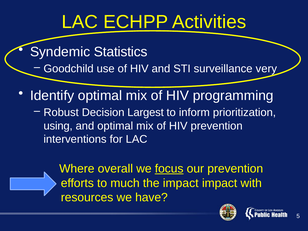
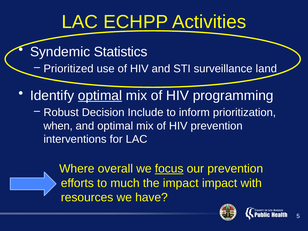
Goodchild: Goodchild -> Prioritized
very: very -> land
optimal at (100, 96) underline: none -> present
Largest: Largest -> Include
using: using -> when
